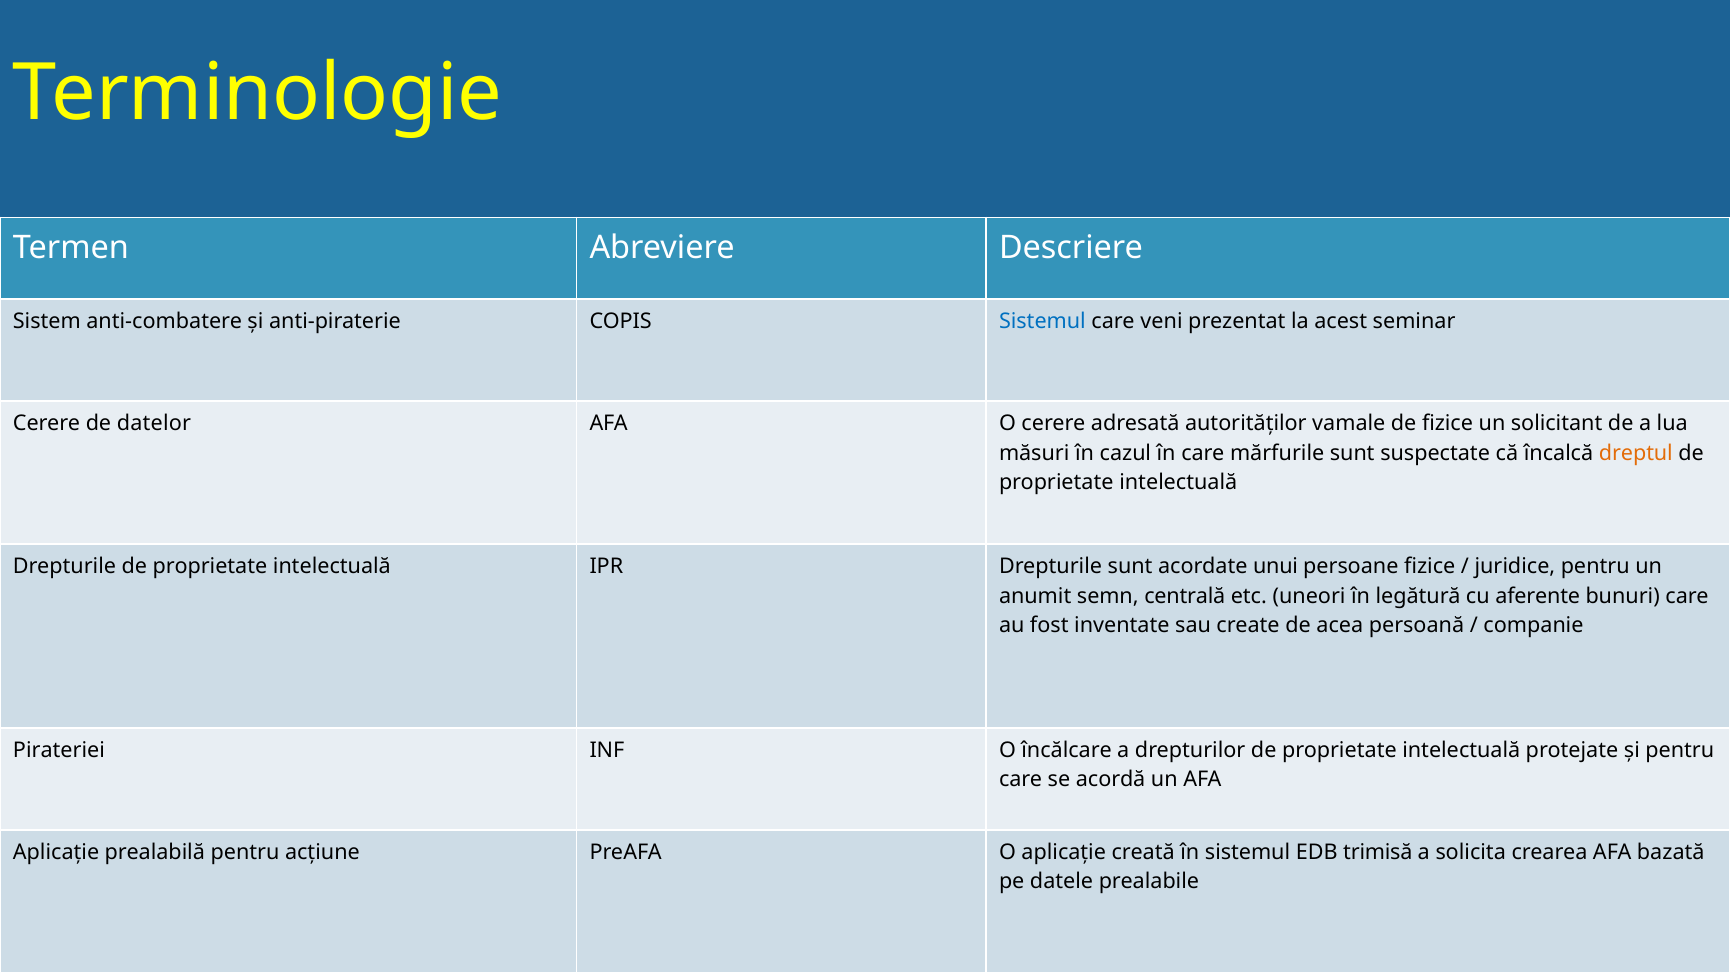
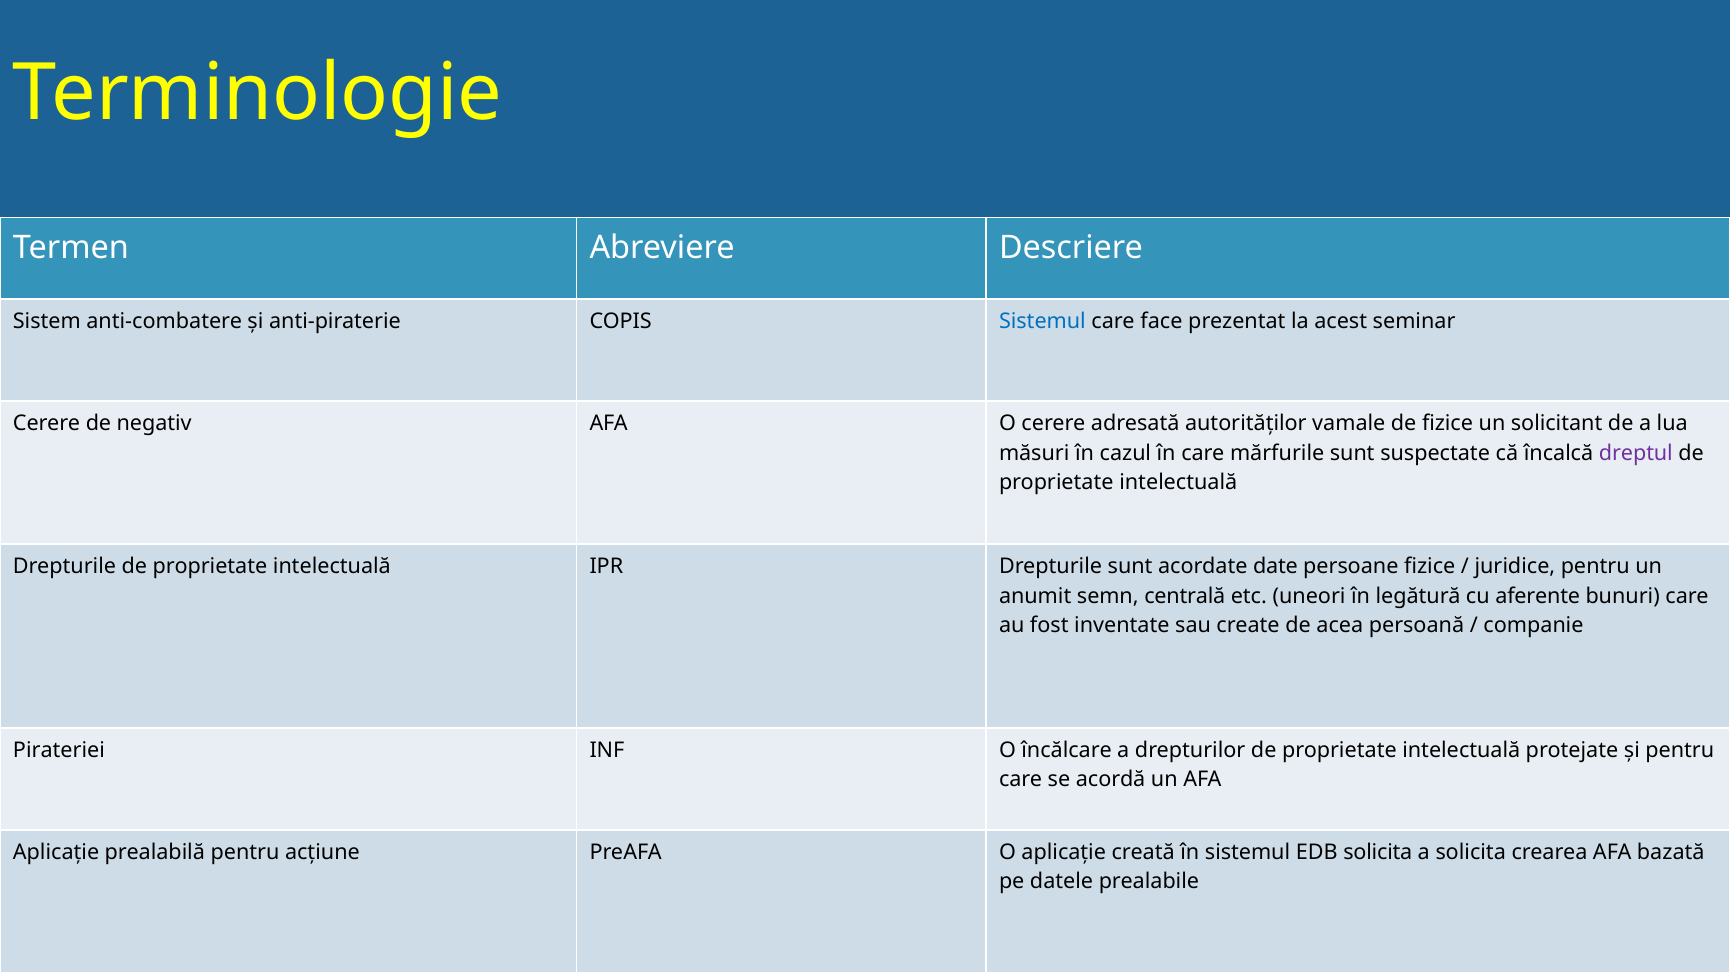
veni: veni -> face
datelor: datelor -> negativ
dreptul colour: orange -> purple
unui: unui -> date
EDB trimisă: trimisă -> solicita
